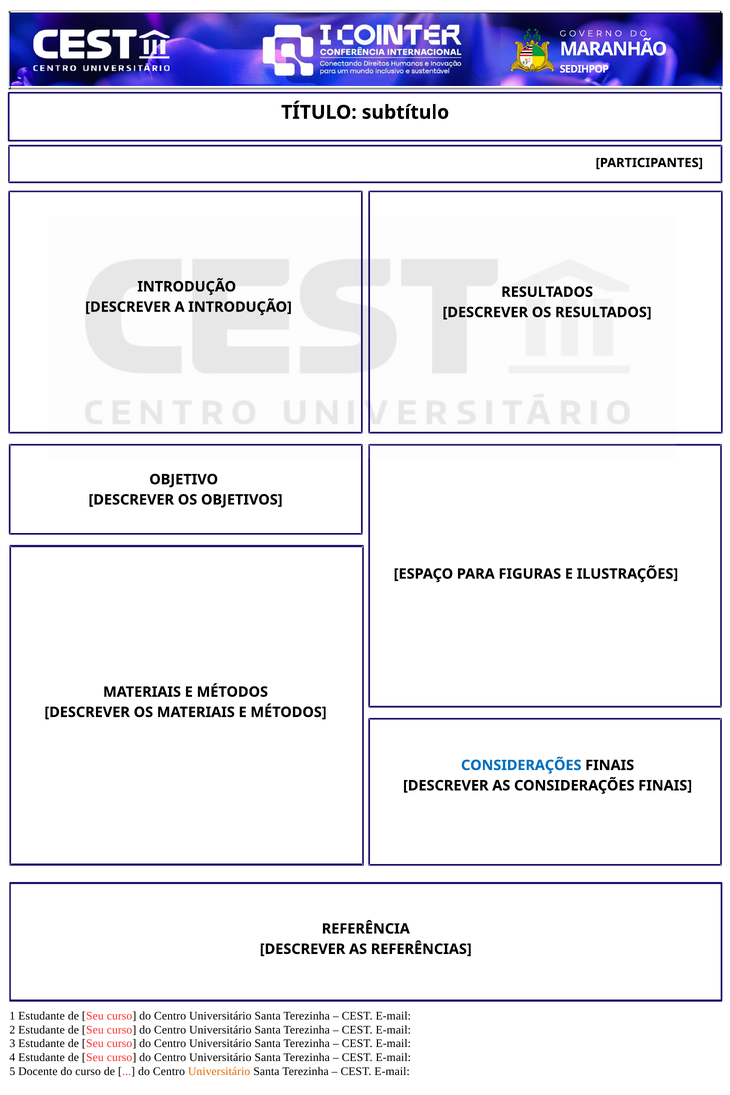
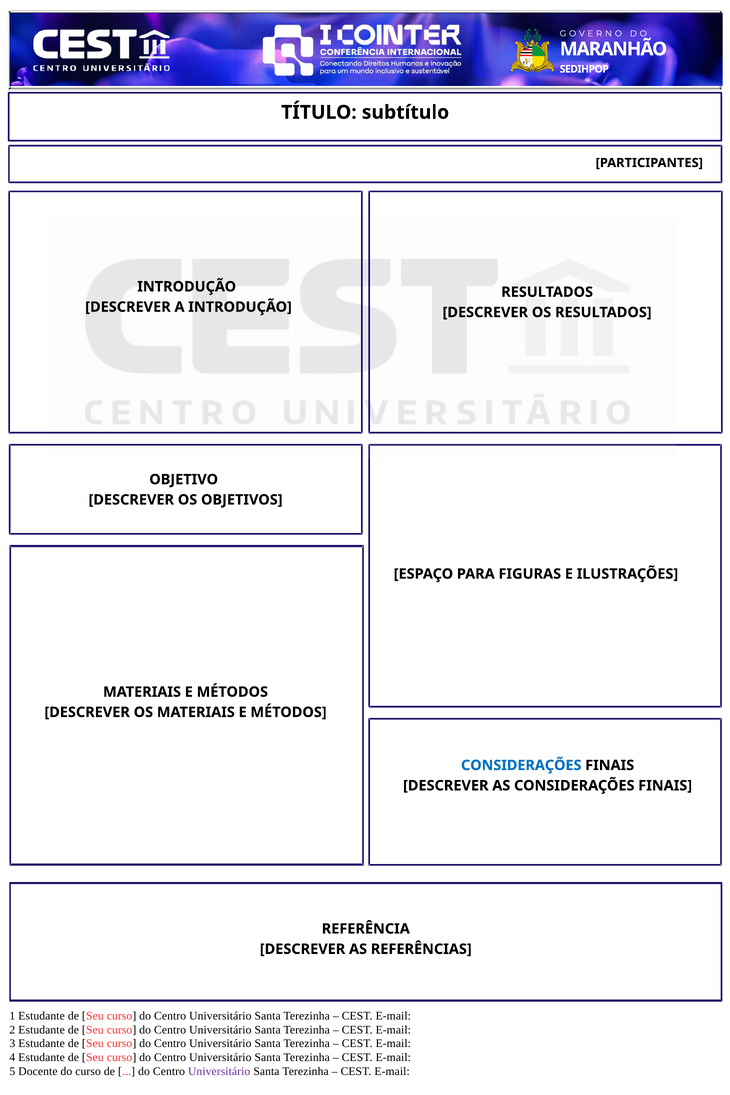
Universitário at (219, 1072) colour: orange -> purple
